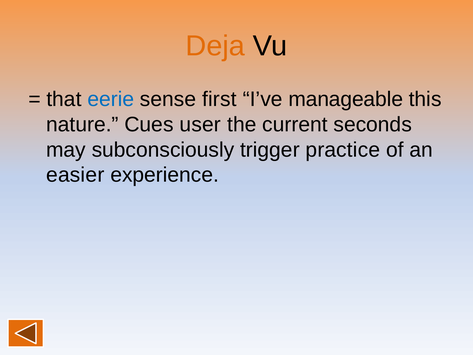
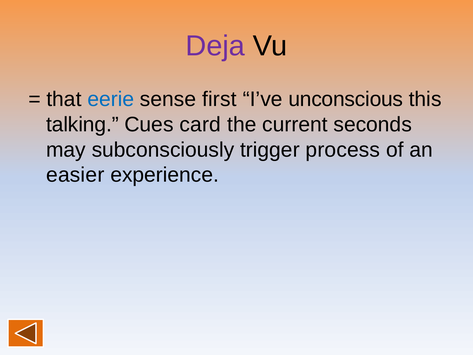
Deja colour: orange -> purple
manageable: manageable -> unconscious
nature: nature -> talking
user: user -> card
practice: practice -> process
